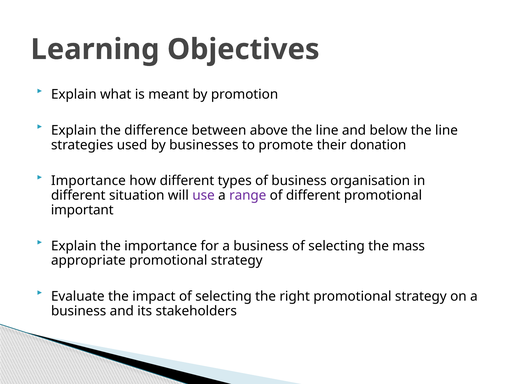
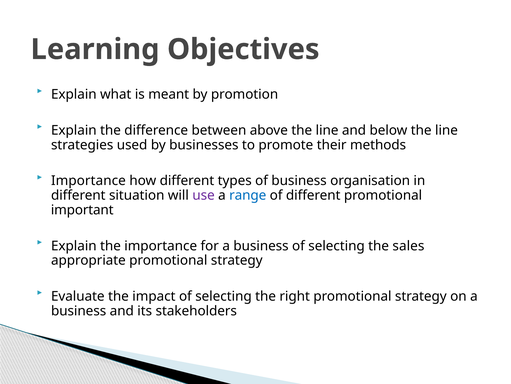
donation: donation -> methods
range colour: purple -> blue
mass: mass -> sales
